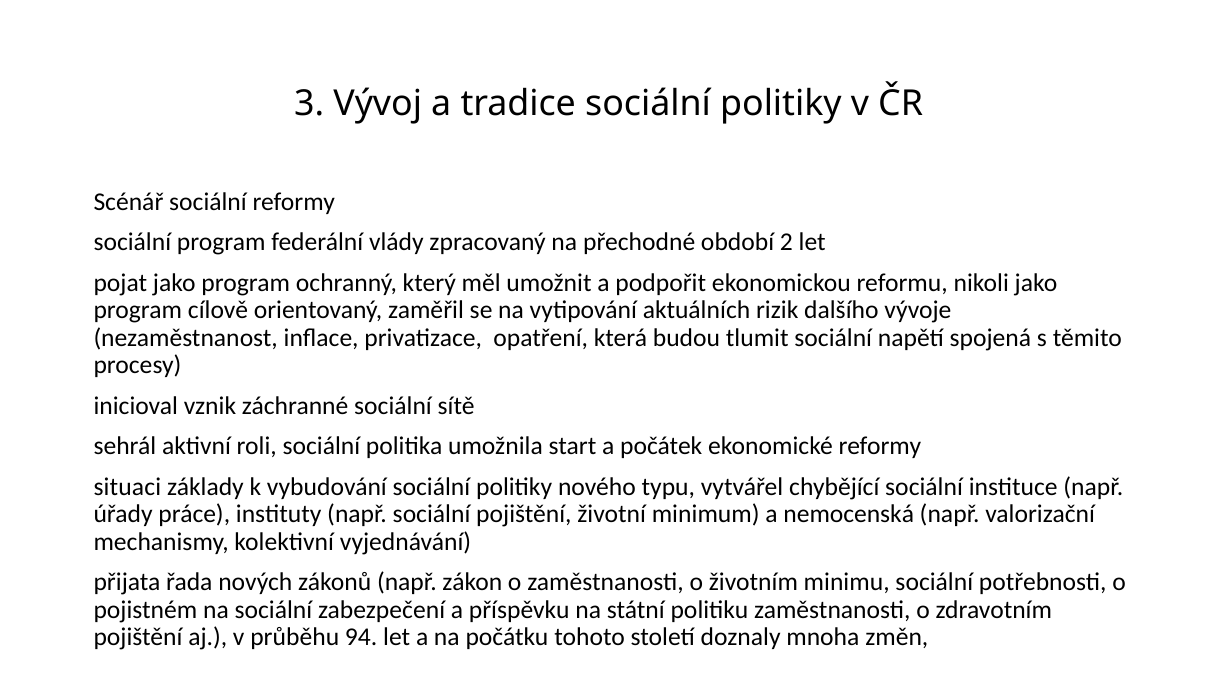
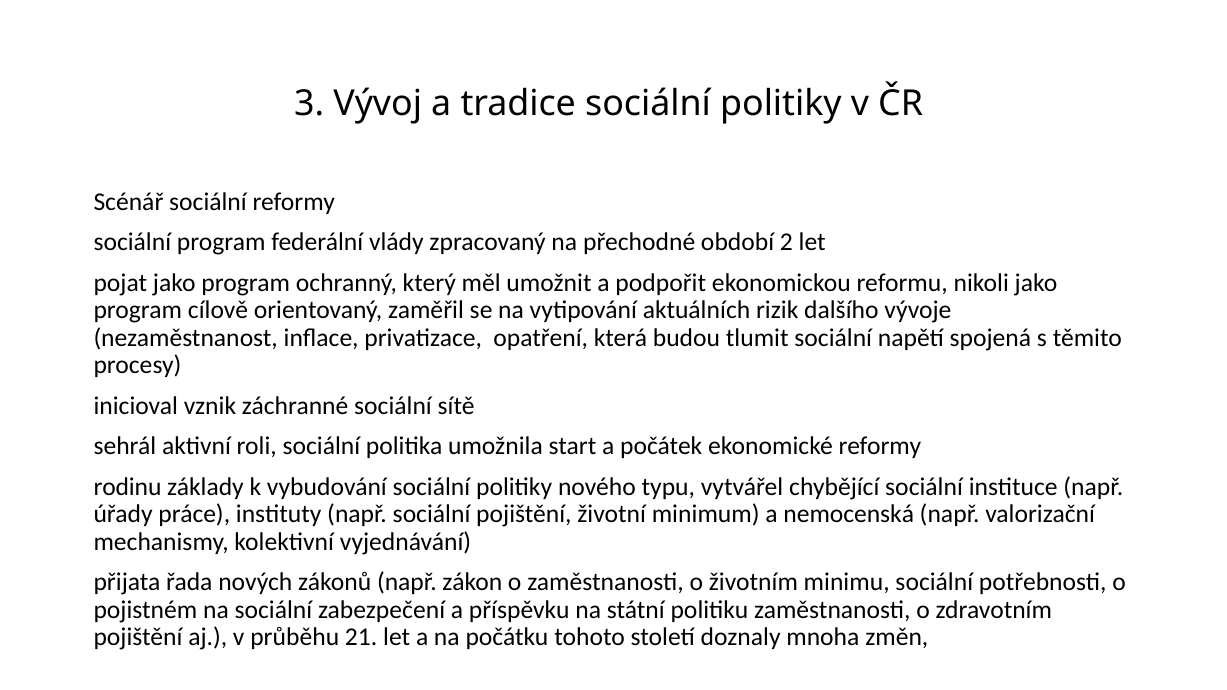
situaci: situaci -> rodinu
94: 94 -> 21
